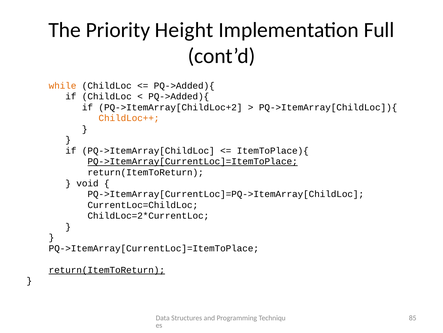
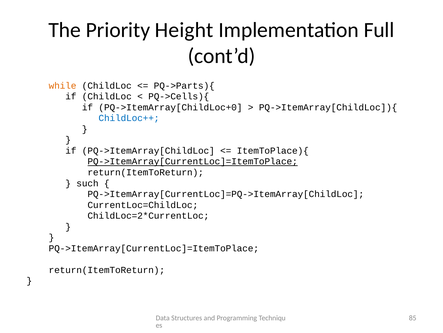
PQ->Added){ at (184, 86): PQ->Added){ -> PQ->Parts){
PQ->Added){ at (179, 96): PQ->Added){ -> PQ->Cells){
PQ->ItemArray[ChildLoc+2: PQ->ItemArray[ChildLoc+2 -> PQ->ItemArray[ChildLoc+0
ChildLoc++ colour: orange -> blue
void: void -> such
return(ItemToReturn at (107, 269) underline: present -> none
